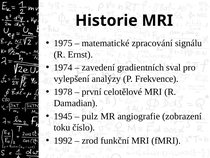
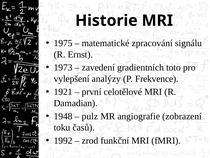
1974: 1974 -> 1973
sval: sval -> toto
1978: 1978 -> 1921
1945: 1945 -> 1948
číslo: číslo -> časů
